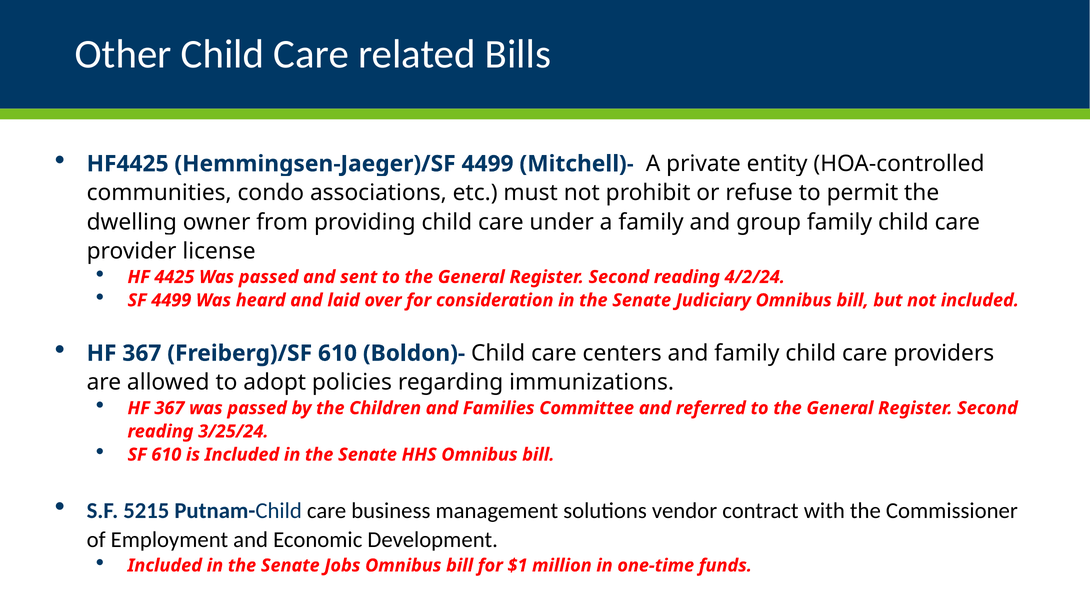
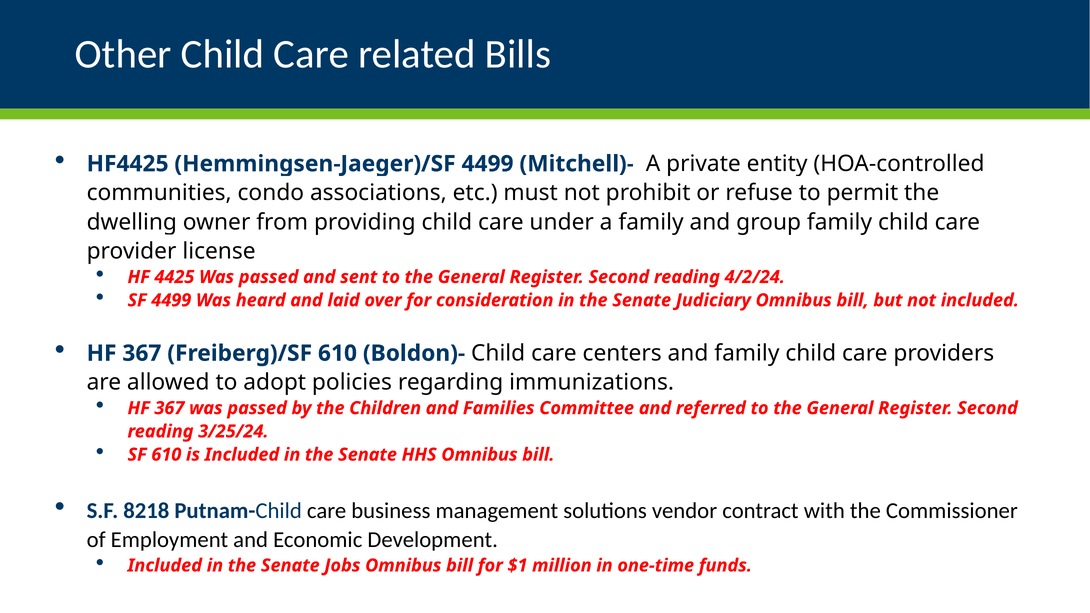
5215: 5215 -> 8218
